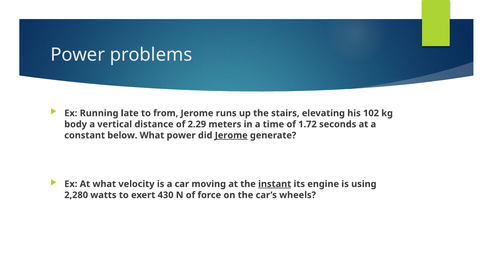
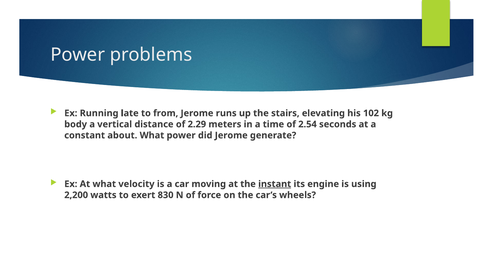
1.72: 1.72 -> 2.54
below: below -> about
Jerome at (231, 136) underline: present -> none
2,280: 2,280 -> 2,200
430: 430 -> 830
